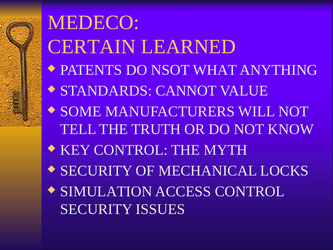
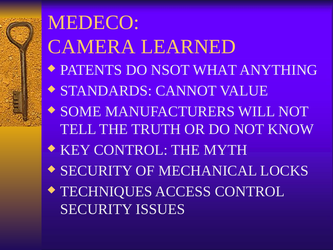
CERTAIN: CERTAIN -> CAMERA
SIMULATION: SIMULATION -> TECHNIQUES
